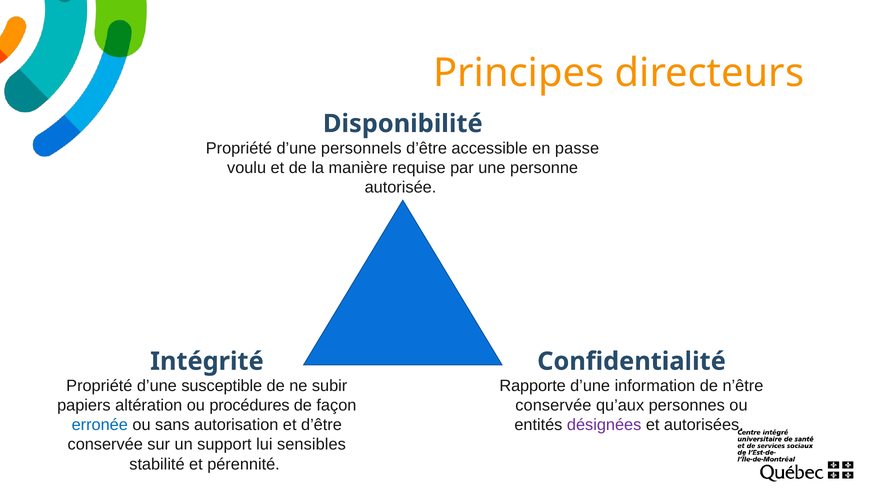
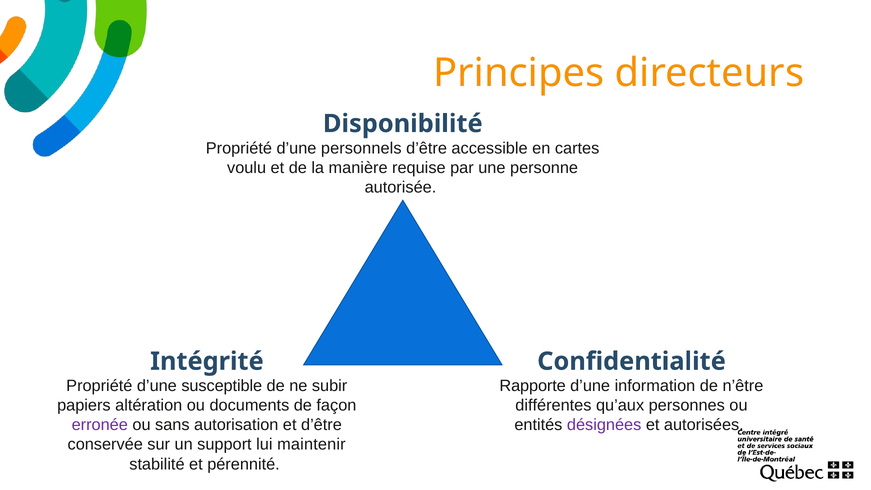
passe: passe -> cartes
procédures: procédures -> documents
conservée at (553, 405): conservée -> différentes
erronée colour: blue -> purple
sensibles: sensibles -> maintenir
